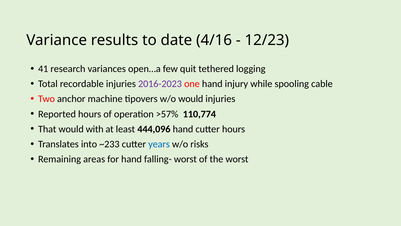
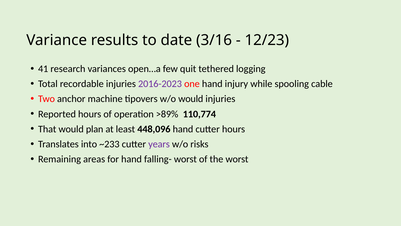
4/16: 4/16 -> 3/16
>57%: >57% -> >89%
with: with -> plan
444,096: 444,096 -> 448,096
years colour: blue -> purple
